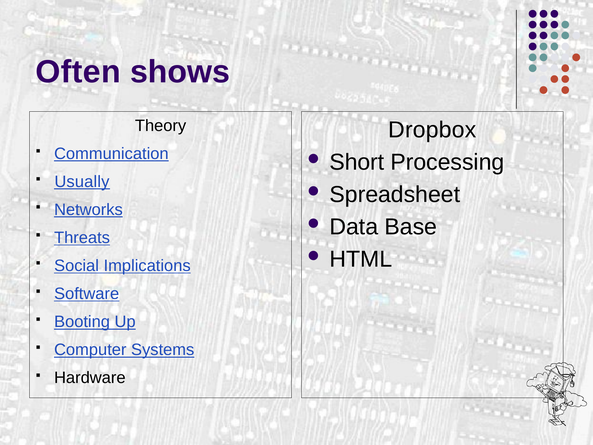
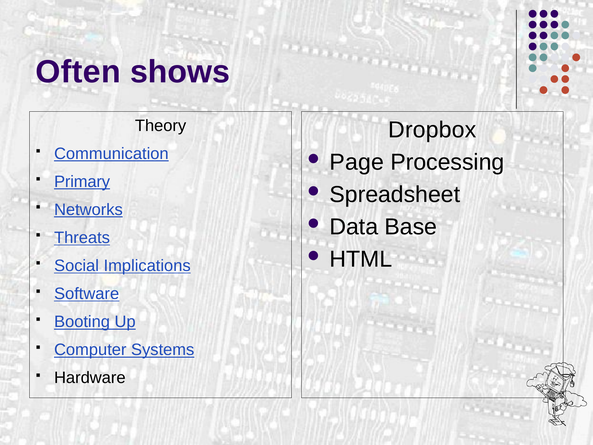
Short: Short -> Page
Usually: Usually -> Primary
